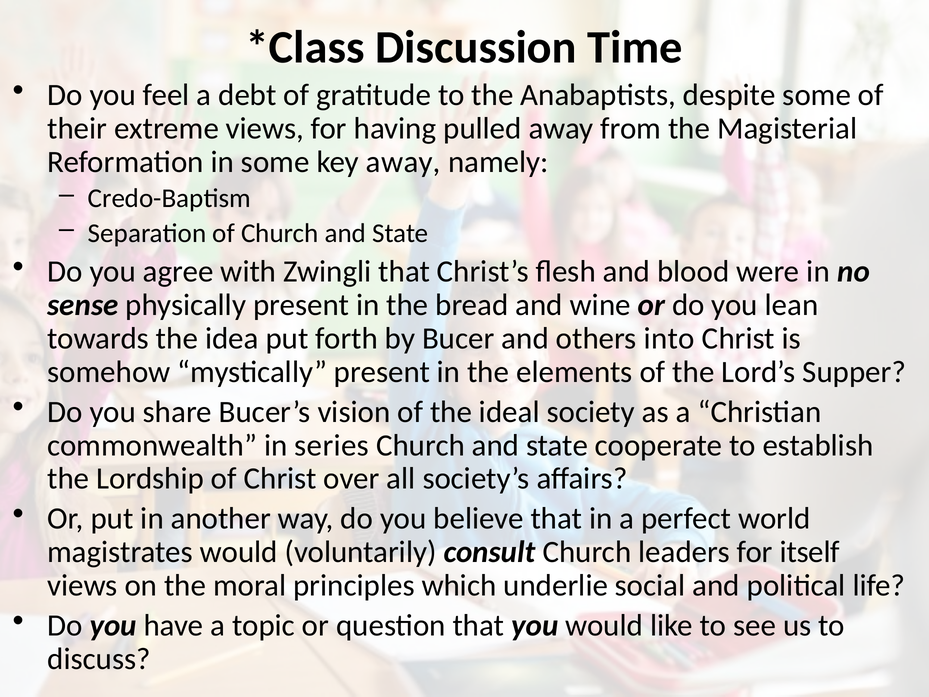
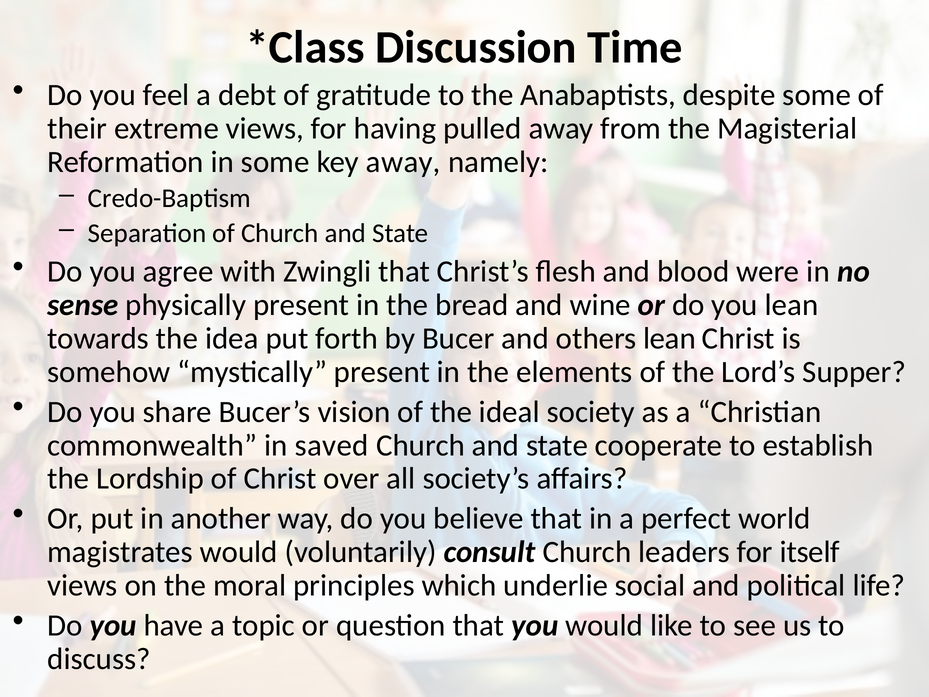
others into: into -> lean
series: series -> saved
